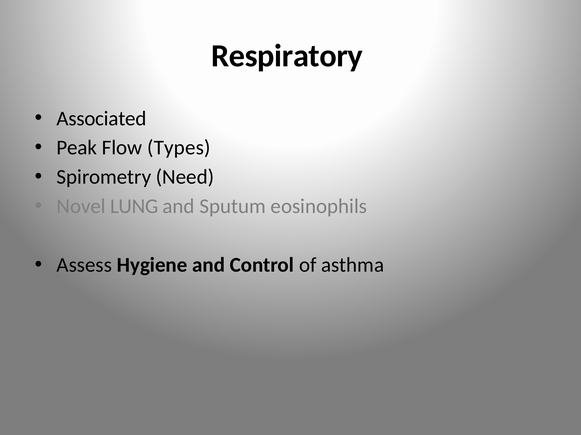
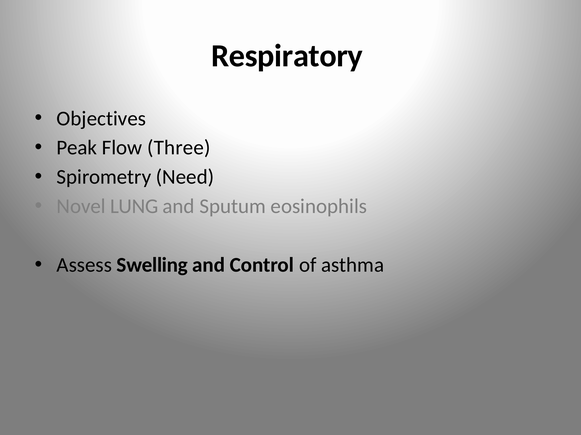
Associated: Associated -> Objectives
Types: Types -> Three
Hygiene: Hygiene -> Swelling
